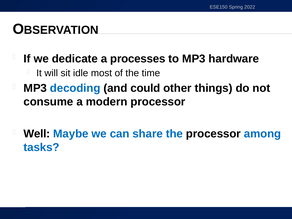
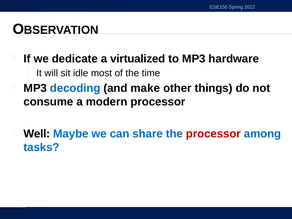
processes: processes -> virtualized
could: could -> make
processor at (213, 134) colour: black -> red
